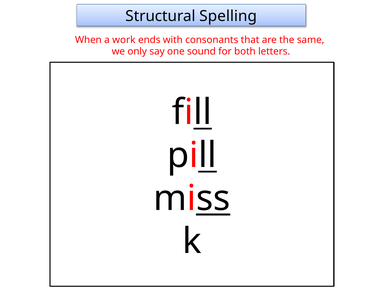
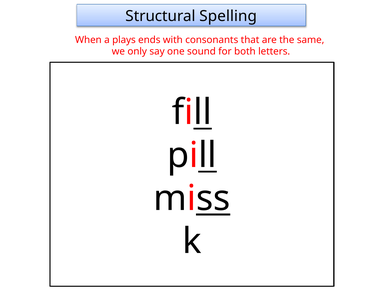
work: work -> plays
